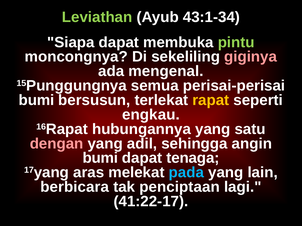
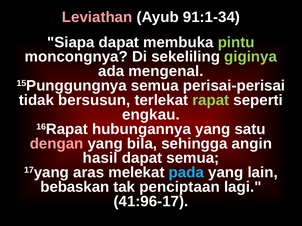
Leviathan colour: light green -> pink
43:1-34: 43:1-34 -> 91:1-34
giginya colour: pink -> light green
bumi at (37, 100): bumi -> tidak
rapat colour: yellow -> light green
adil: adil -> bila
bumi at (100, 158): bumi -> hasil
dapat tenaga: tenaga -> semua
berbicara: berbicara -> bebaskan
41:22-17: 41:22-17 -> 41:96-17
